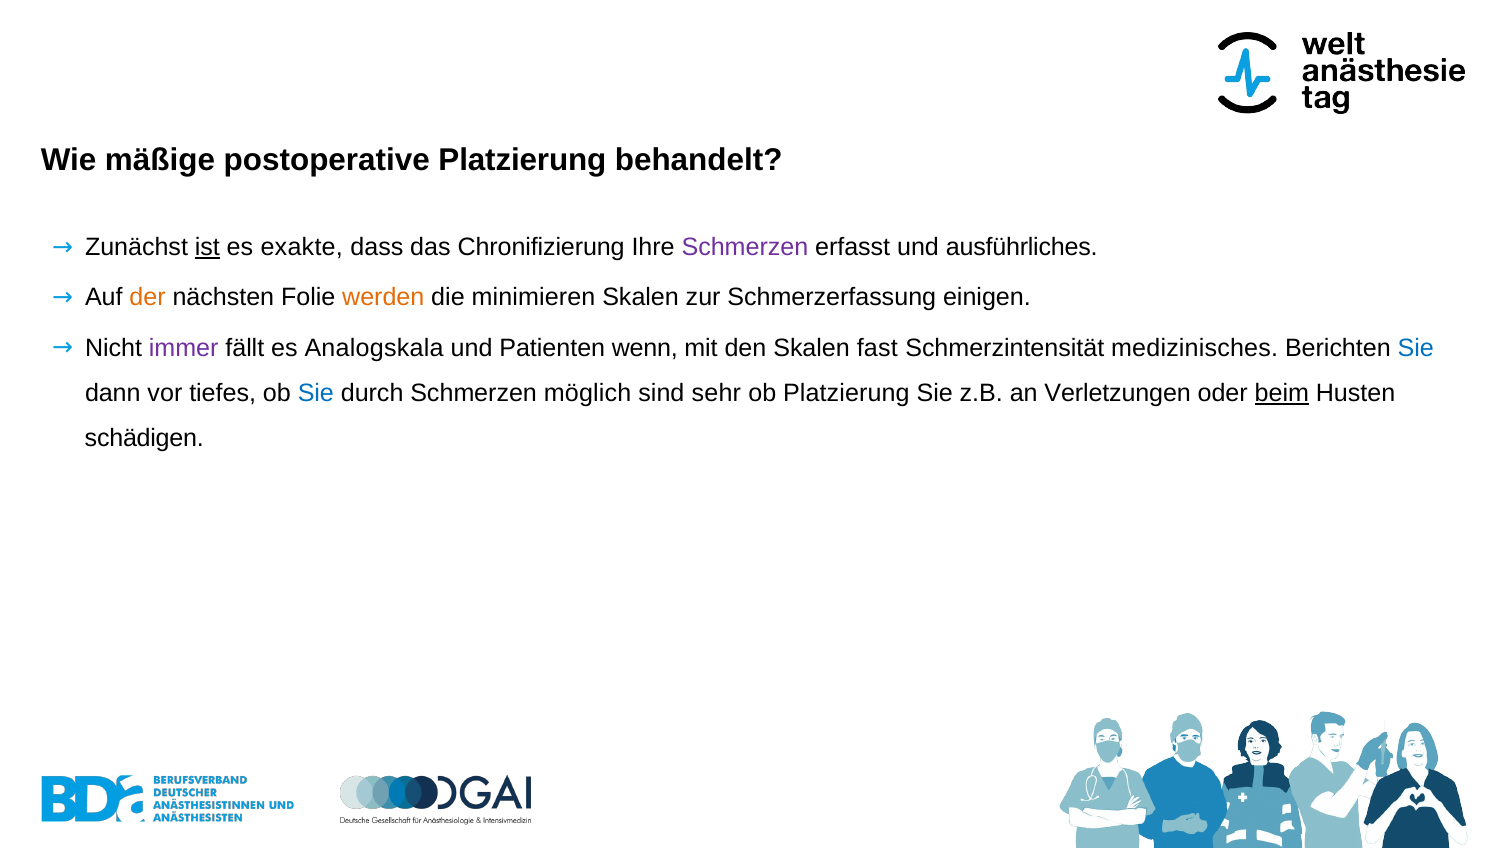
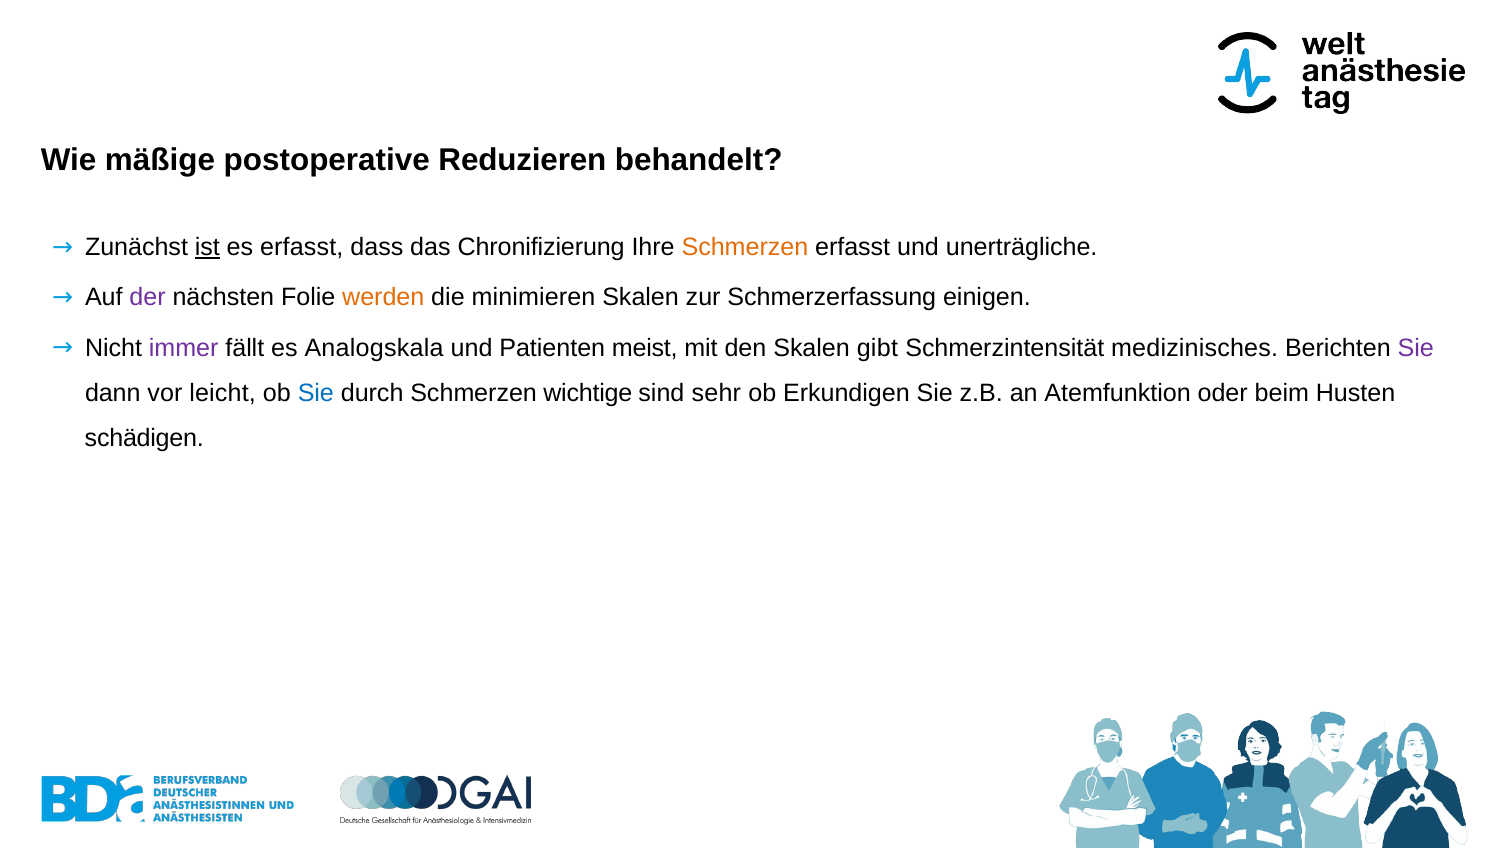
postoperative Platzierung: Platzierung -> Reduzieren
es exakte: exakte -> erfasst
Schmerzen at (745, 247) colour: purple -> orange
ausführliches: ausführliches -> unerträgliche
der colour: orange -> purple
wenn: wenn -> meist
fast: fast -> gibt
Sie at (1416, 348) colour: blue -> purple
tiefes: tiefes -> leicht
möglich: möglich -> wichtige
ob Platzierung: Platzierung -> Erkundigen
Verletzungen: Verletzungen -> Atemfunktion
beim underline: present -> none
